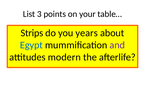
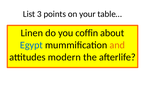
Strips: Strips -> Linen
years: years -> coffin
and colour: purple -> orange
